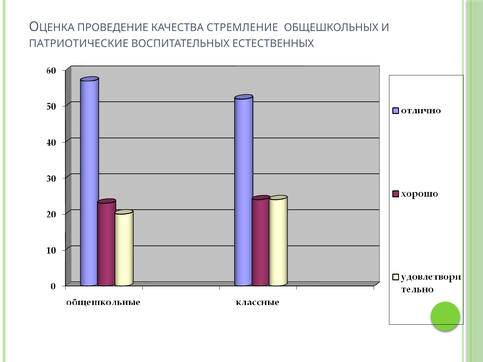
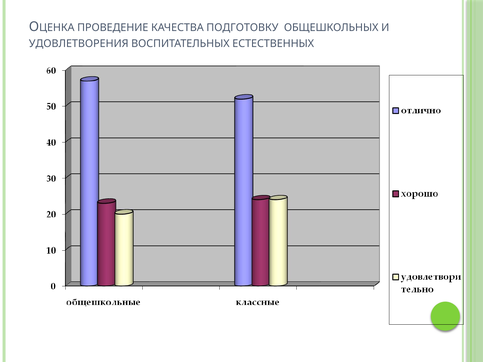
СТРЕМЛЕНИЕ: СТРЕМЛЕНИЕ -> ПОДГОТОВКУ
ПАТРИОТИЧЕСКИЕ: ПАТРИОТИЧЕСКИЕ -> УДОВЛЕТВОРЕНИЯ
